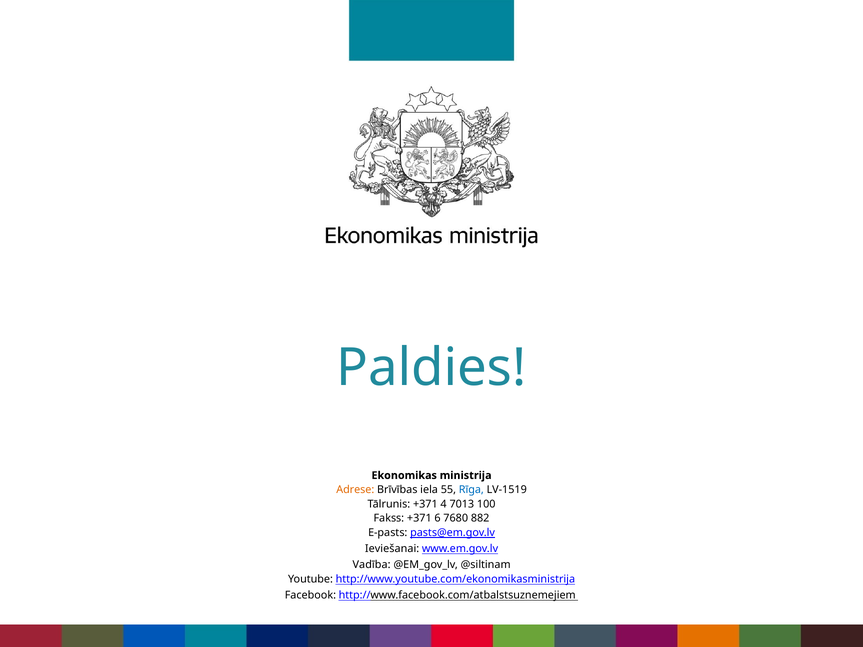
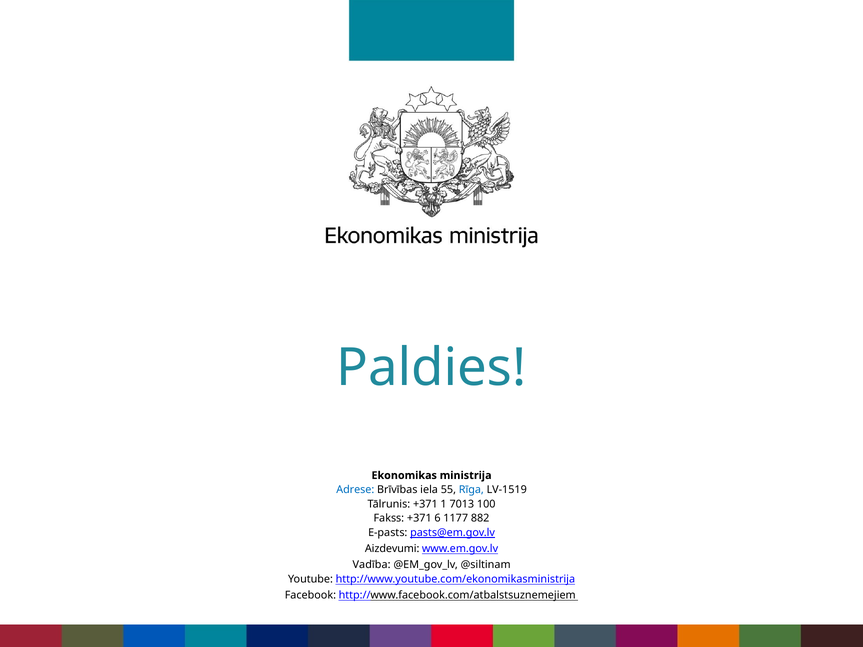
Adrese colour: orange -> blue
4: 4 -> 1
7680: 7680 -> 1177
Ieviešanai: Ieviešanai -> Aizdevumi
